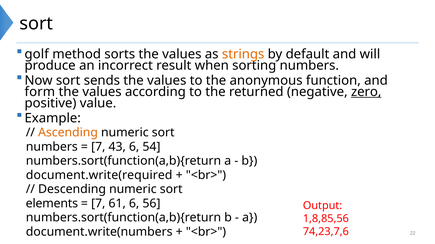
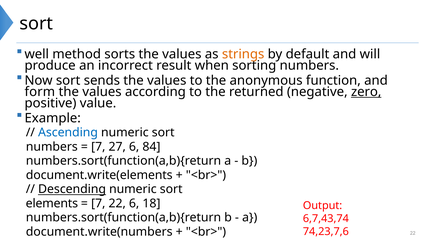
golf: golf -> well
Ascending colour: orange -> blue
43: 43 -> 27
54: 54 -> 84
document.write(required: document.write(required -> document.write(elements
Descending underline: none -> present
7 61: 61 -> 22
56: 56 -> 18
1,8,85,56: 1,8,85,56 -> 6,7,43,74
